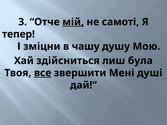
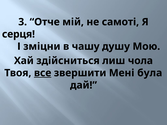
мій underline: present -> none
тепер: тепер -> серця
була: була -> чола
душі: душі -> була
